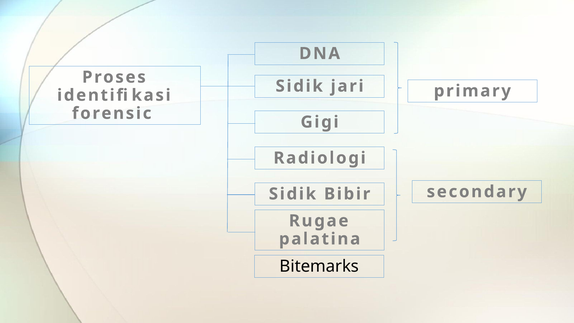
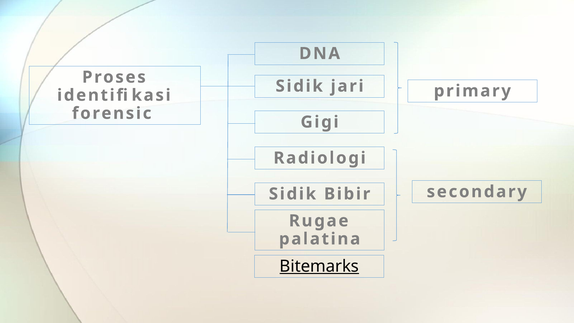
Bitemarks underline: none -> present
